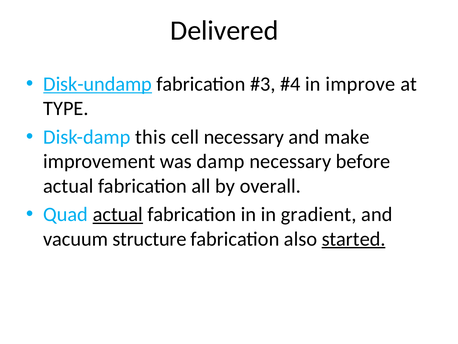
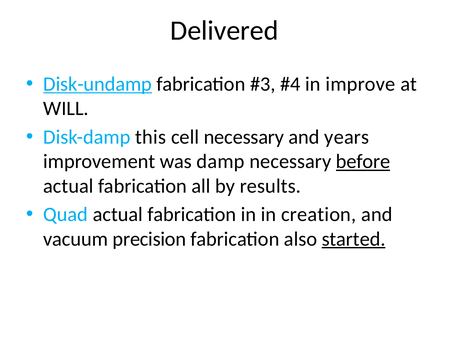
TYPE: TYPE -> WILL
make: make -> years
before underline: none -> present
overall: overall -> results
actual at (118, 214) underline: present -> none
gradient: gradient -> creation
structure: structure -> precision
